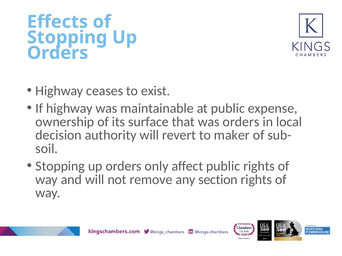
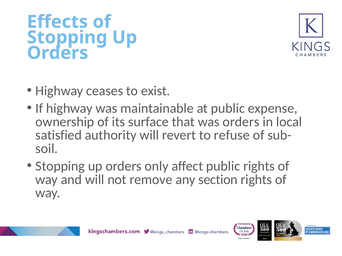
decision: decision -> satisfied
maker: maker -> refuse
